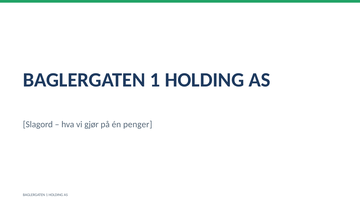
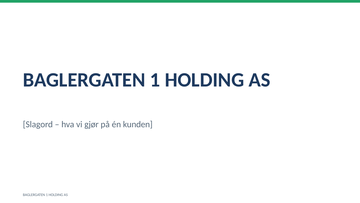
penger: penger -> kunden
